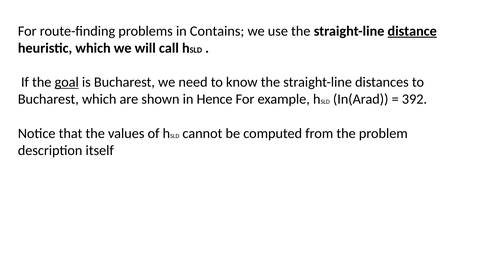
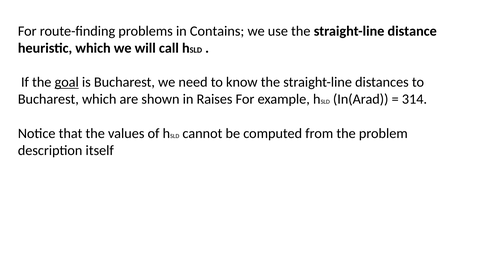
distance underline: present -> none
Hence: Hence -> Raises
392: 392 -> 314
